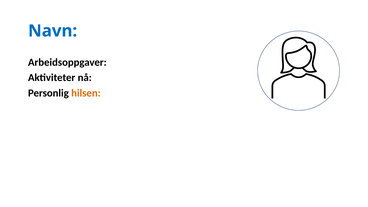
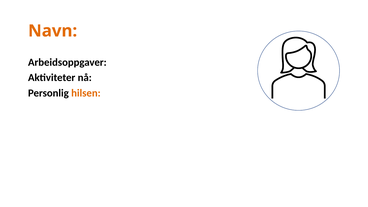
Navn colour: blue -> orange
